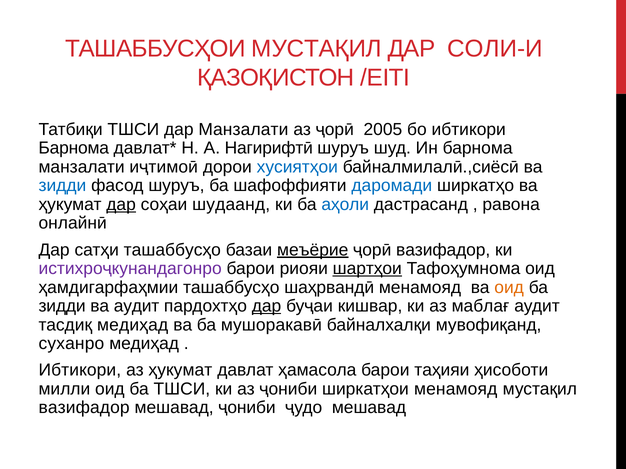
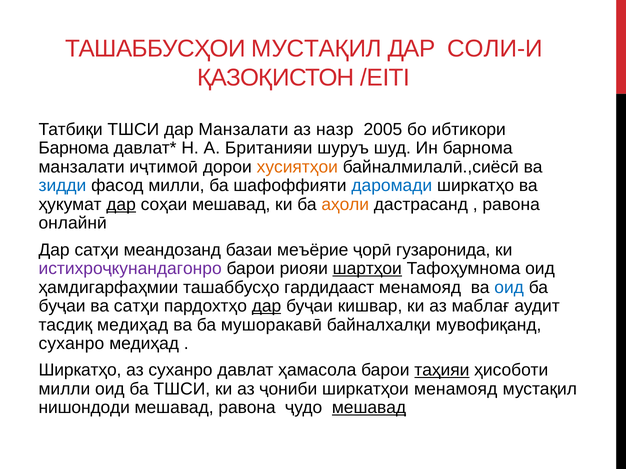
аз ҷорӣ: ҷорӣ -> назр
Нагирифтӣ: Нагирифтӣ -> Британияи
хусиятҳои colour: blue -> orange
фасод шуруъ: шуруъ -> милли
соҳаи шудаанд: шудаанд -> мешавад
аҳоли colour: blue -> orange
сатҳи ташаббусҳо: ташаббусҳо -> меандозанд
меъёрие underline: present -> none
ҷорӣ вазифадор: вазифадор -> гузаронида
шаҳрвандӣ: шаҳрвандӣ -> гардидааст
оид at (509, 288) colour: orange -> blue
зидди at (62, 306): зидди -> буҷаи
ва аудит: аудит -> сатҳи
Ибтикори at (80, 370): Ибтикори -> Ширкатҳо
аз ҳукумат: ҳукумат -> суханро
таҳияи underline: none -> present
вазифадор at (84, 408): вазифадор -> нишондоди
мешавад ҷониби: ҷониби -> равона
мешавад at (369, 408) underline: none -> present
